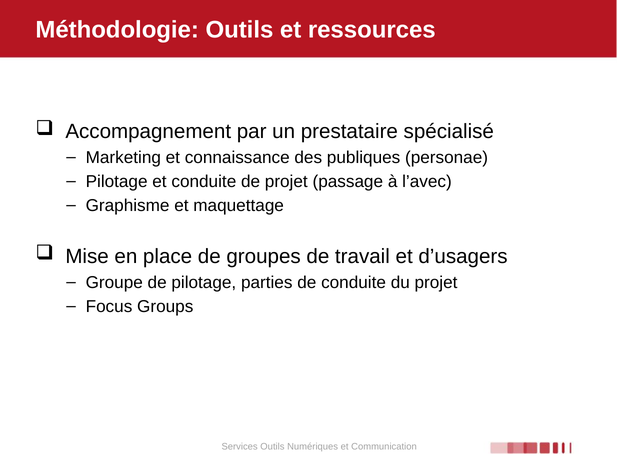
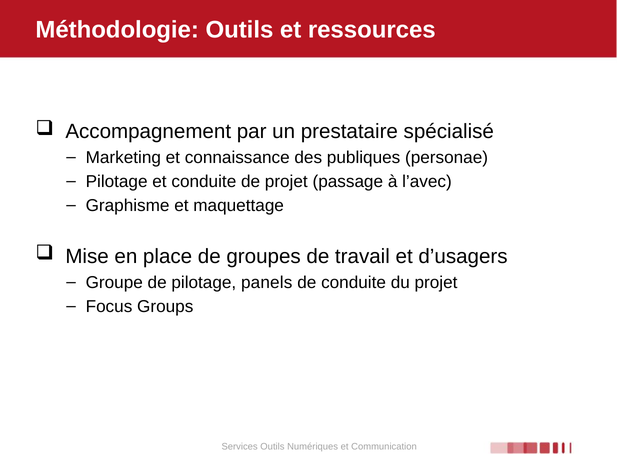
parties: parties -> panels
